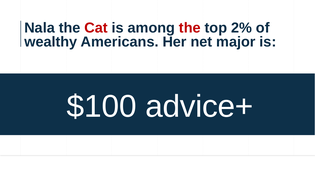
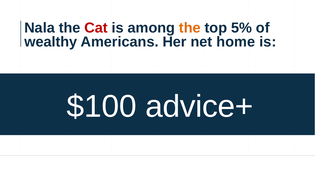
the at (190, 28) colour: red -> orange
2%: 2% -> 5%
major: major -> home
